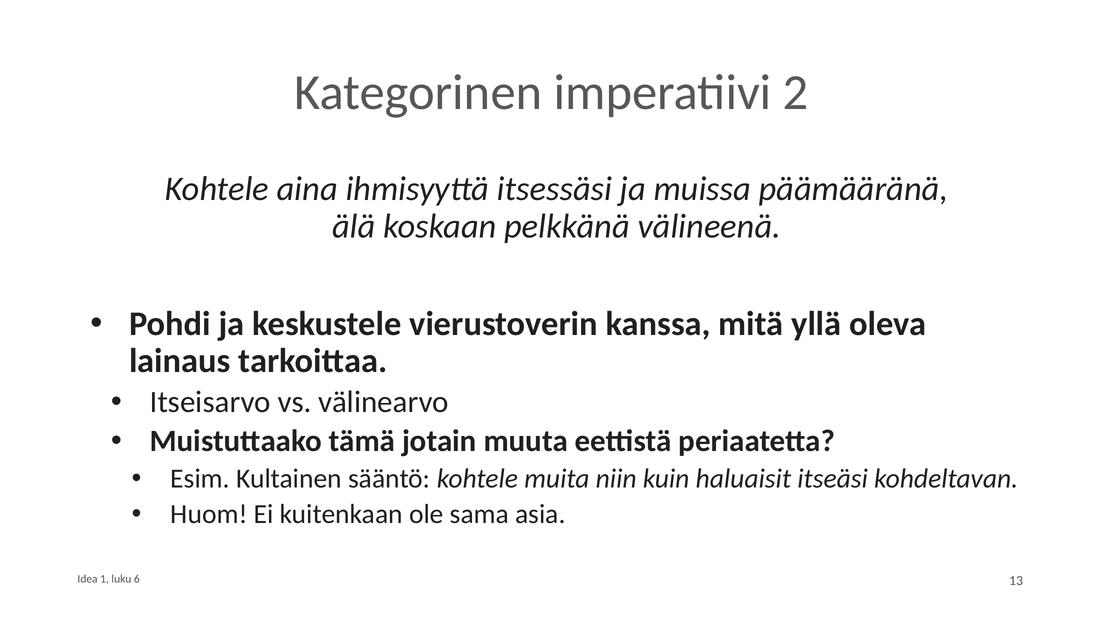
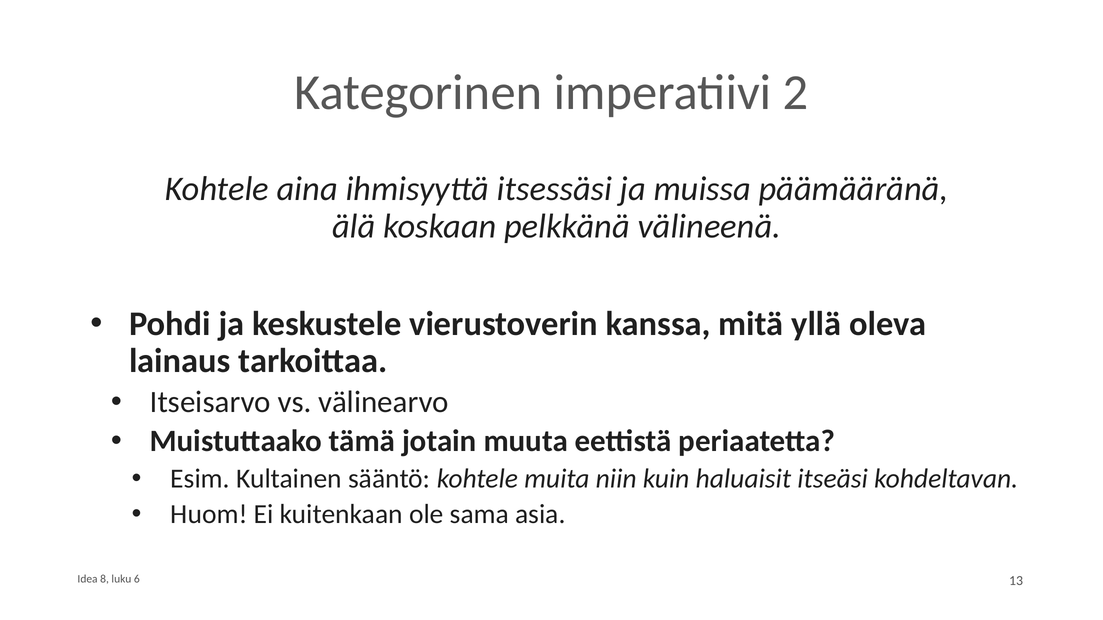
1: 1 -> 8
